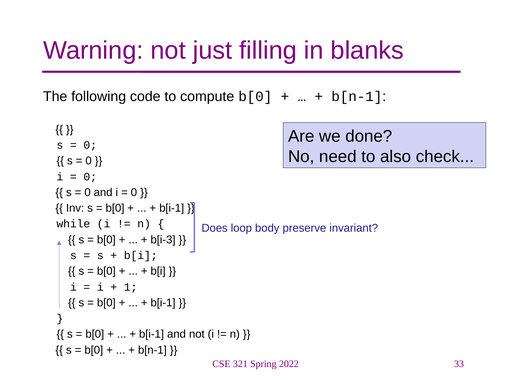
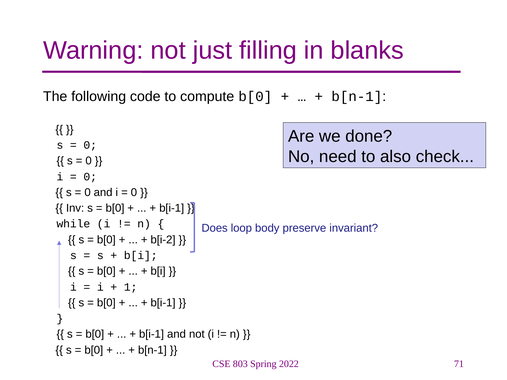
b[i-3: b[i-3 -> b[i-2
321: 321 -> 803
33: 33 -> 71
